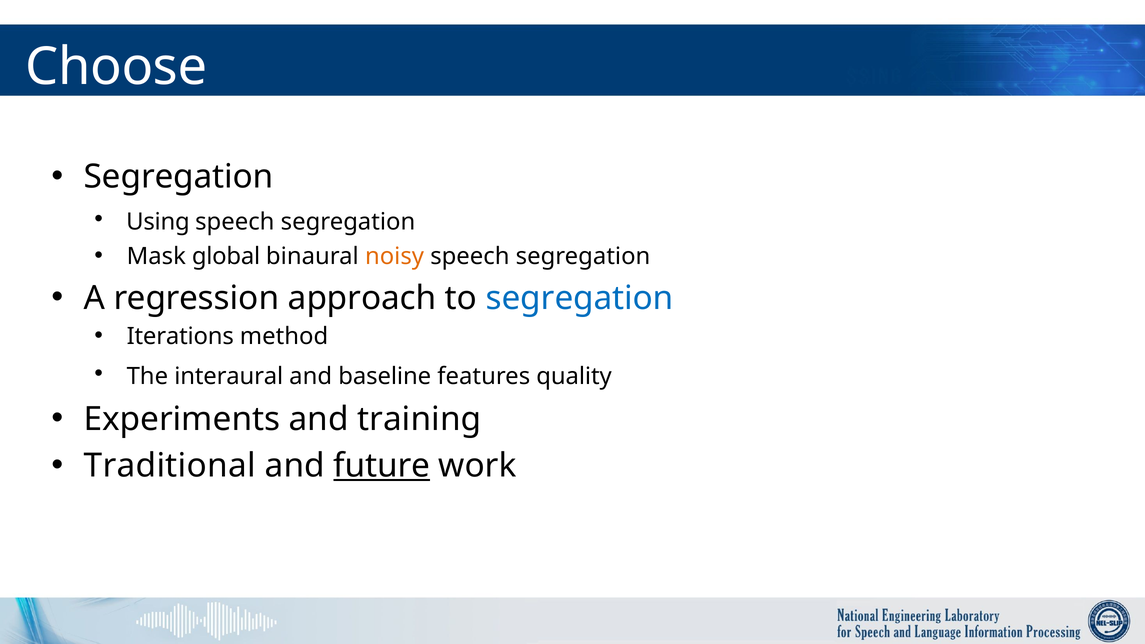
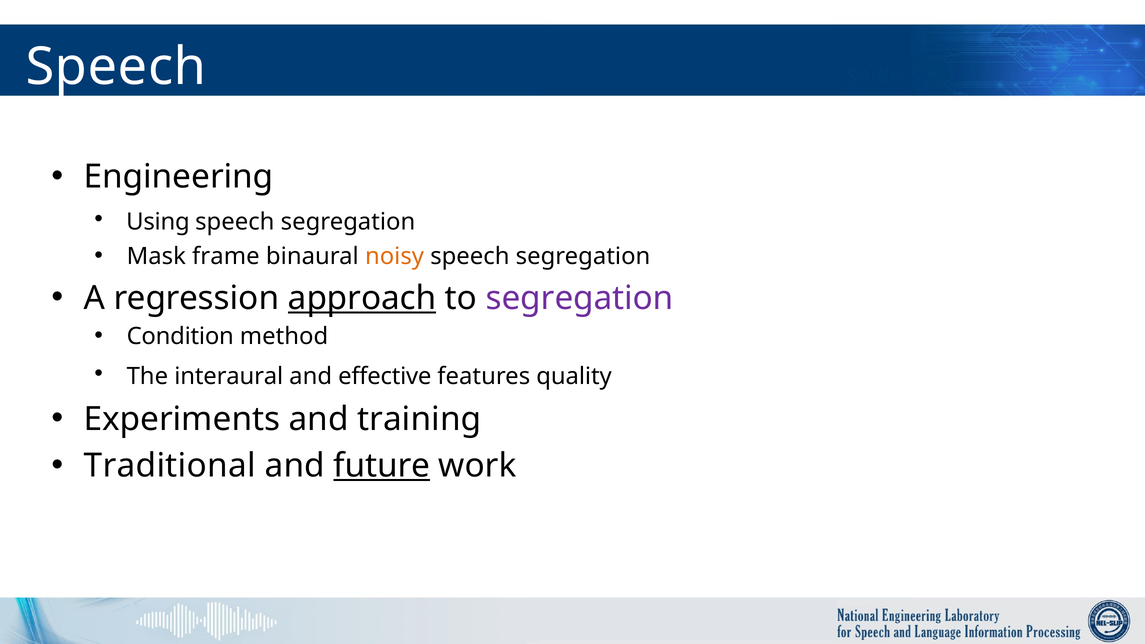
Choose at (116, 67): Choose -> Speech
Segregation at (179, 177): Segregation -> Engineering
global: global -> frame
approach underline: none -> present
segregation at (580, 298) colour: blue -> purple
Iterations: Iterations -> Condition
baseline: baseline -> effective
